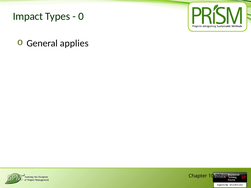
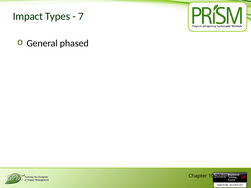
0: 0 -> 7
applies: applies -> phased
